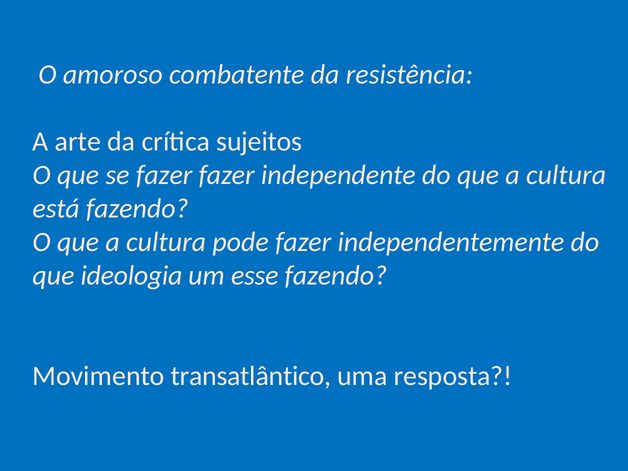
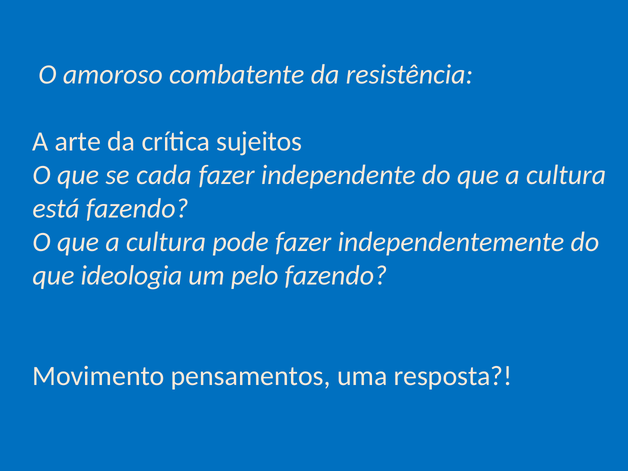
se fazer: fazer -> cada
esse: esse -> pelo
transatlântico: transatlântico -> pensamentos
